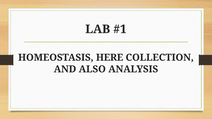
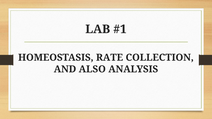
HERE: HERE -> RATE
